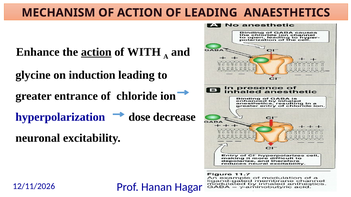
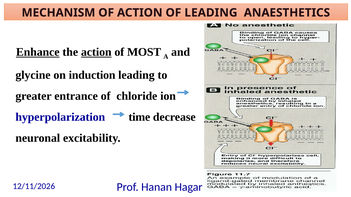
Enhance underline: none -> present
WITH: WITH -> MOST
dose: dose -> time
